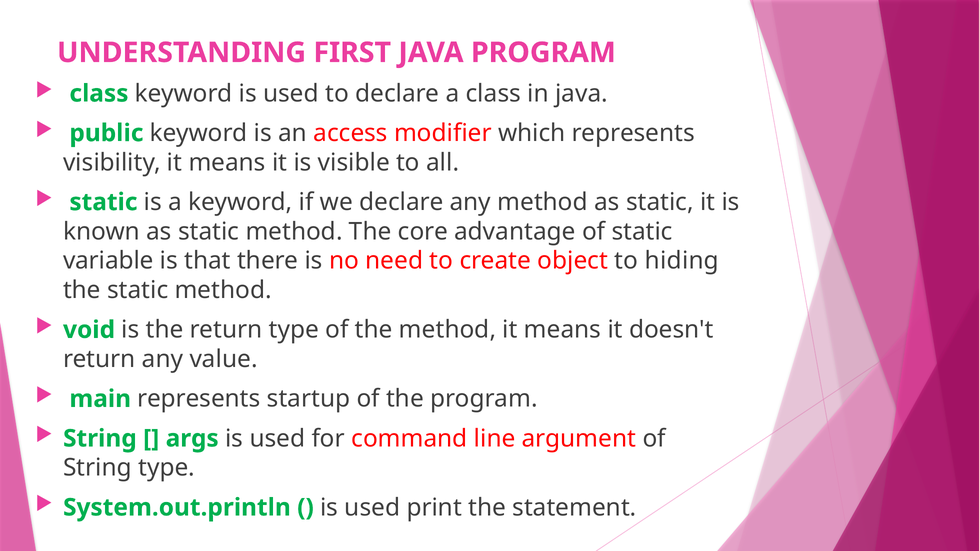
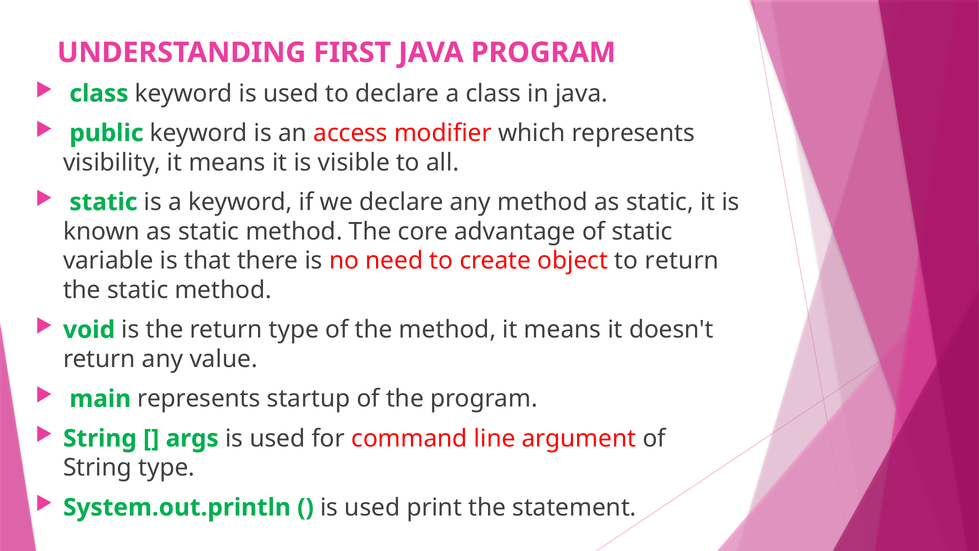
to hiding: hiding -> return
